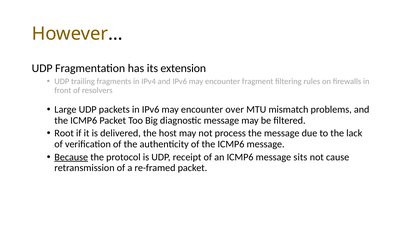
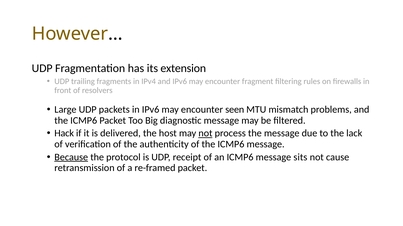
over: over -> seen
Root: Root -> Hack
not at (205, 134) underline: none -> present
